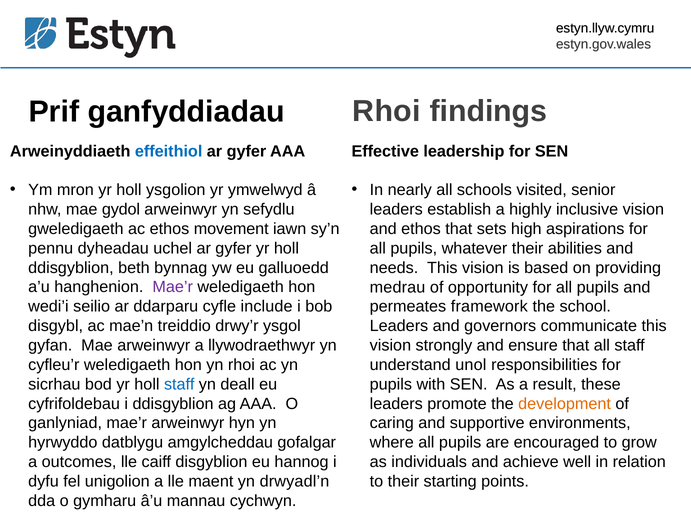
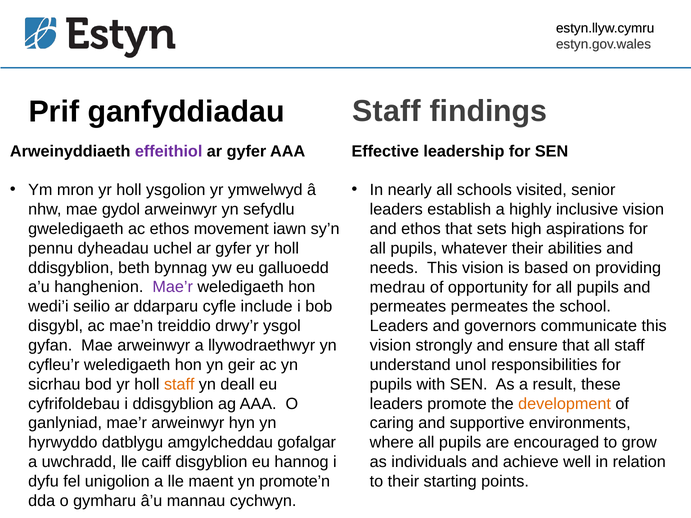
Rhoi at (387, 112): Rhoi -> Staff
effeithiol colour: blue -> purple
permeates framework: framework -> permeates
yn rhoi: rhoi -> geir
staff at (179, 384) colour: blue -> orange
outcomes: outcomes -> uwchradd
drwyadl’n: drwyadl’n -> promote’n
